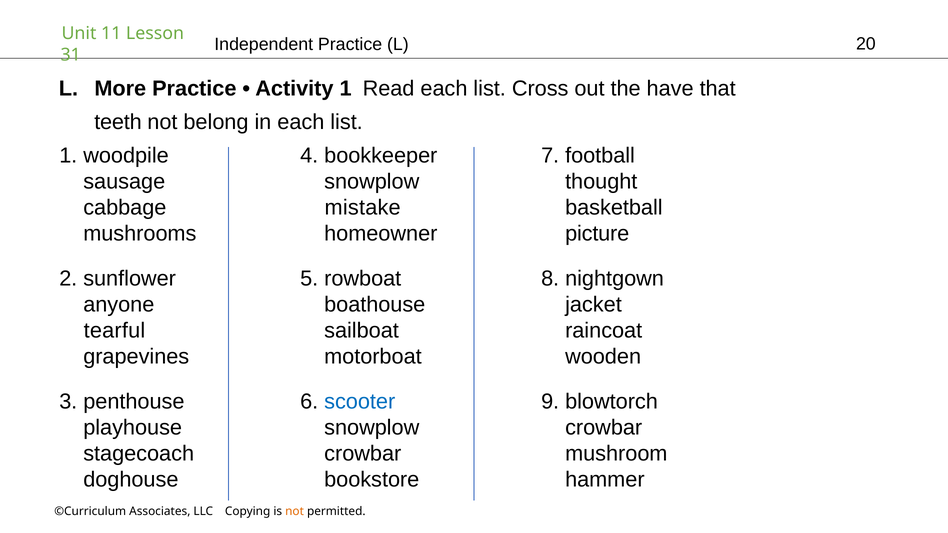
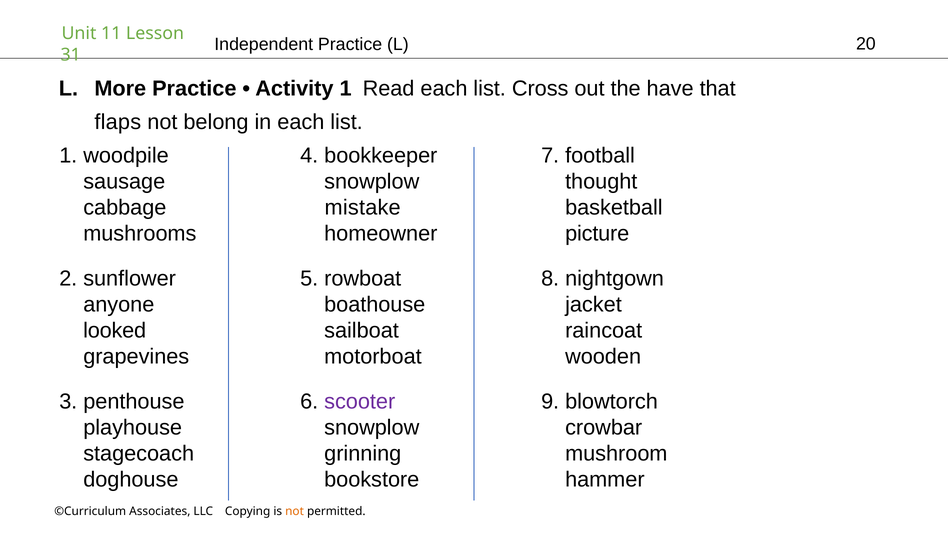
teeth: teeth -> flaps
tearful: tearful -> looked
scooter colour: blue -> purple
crowbar at (363, 454): crowbar -> grinning
